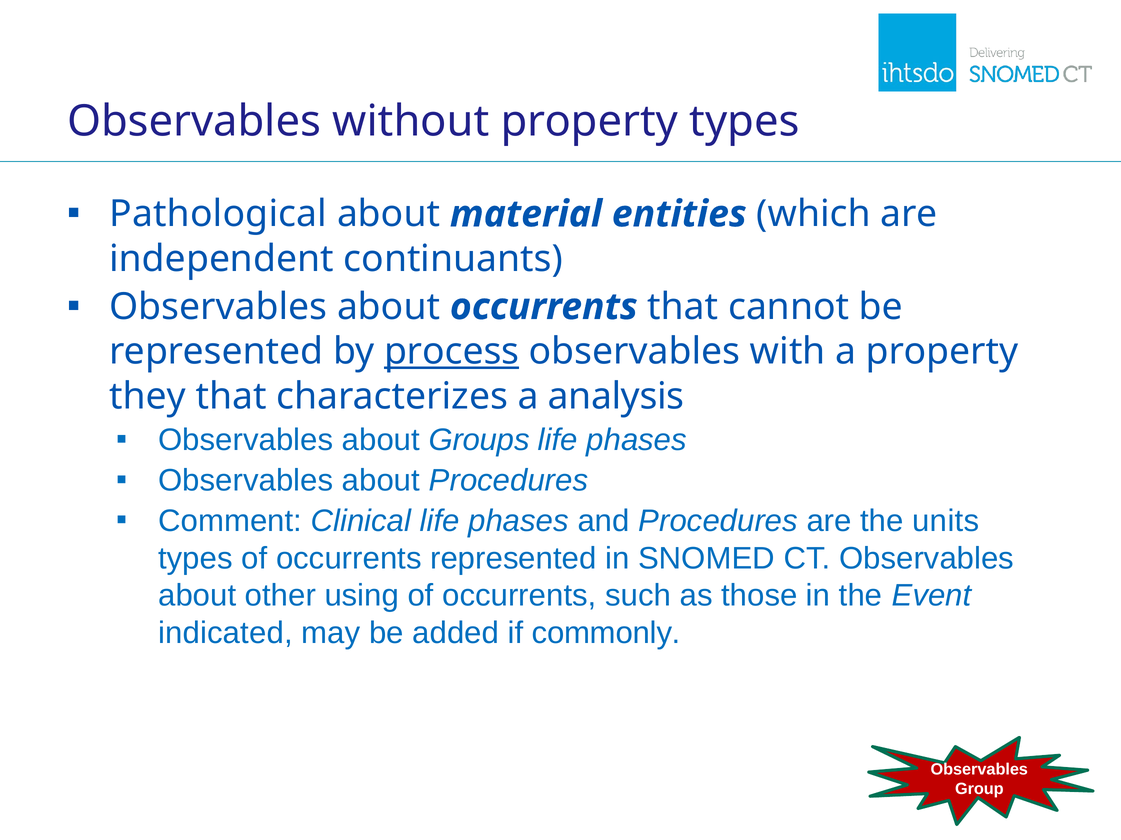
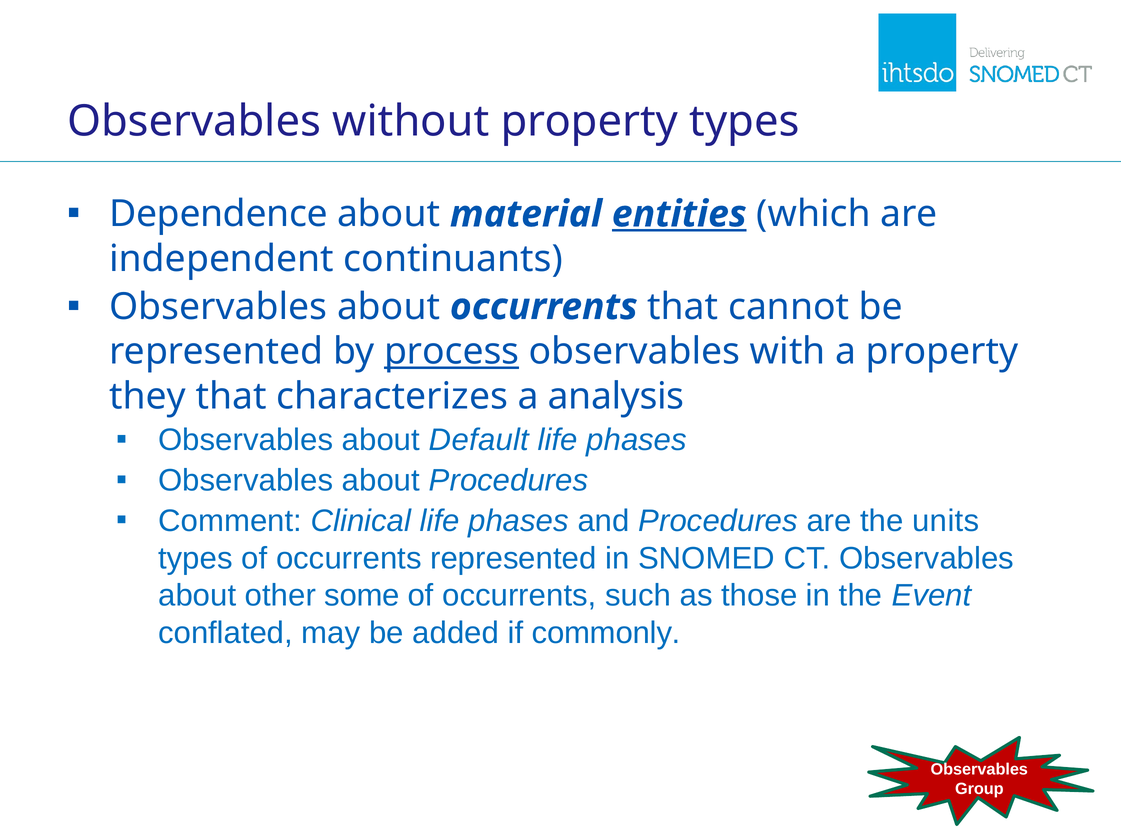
Pathological: Pathological -> Dependence
entities underline: none -> present
Groups: Groups -> Default
using: using -> some
indicated: indicated -> conflated
